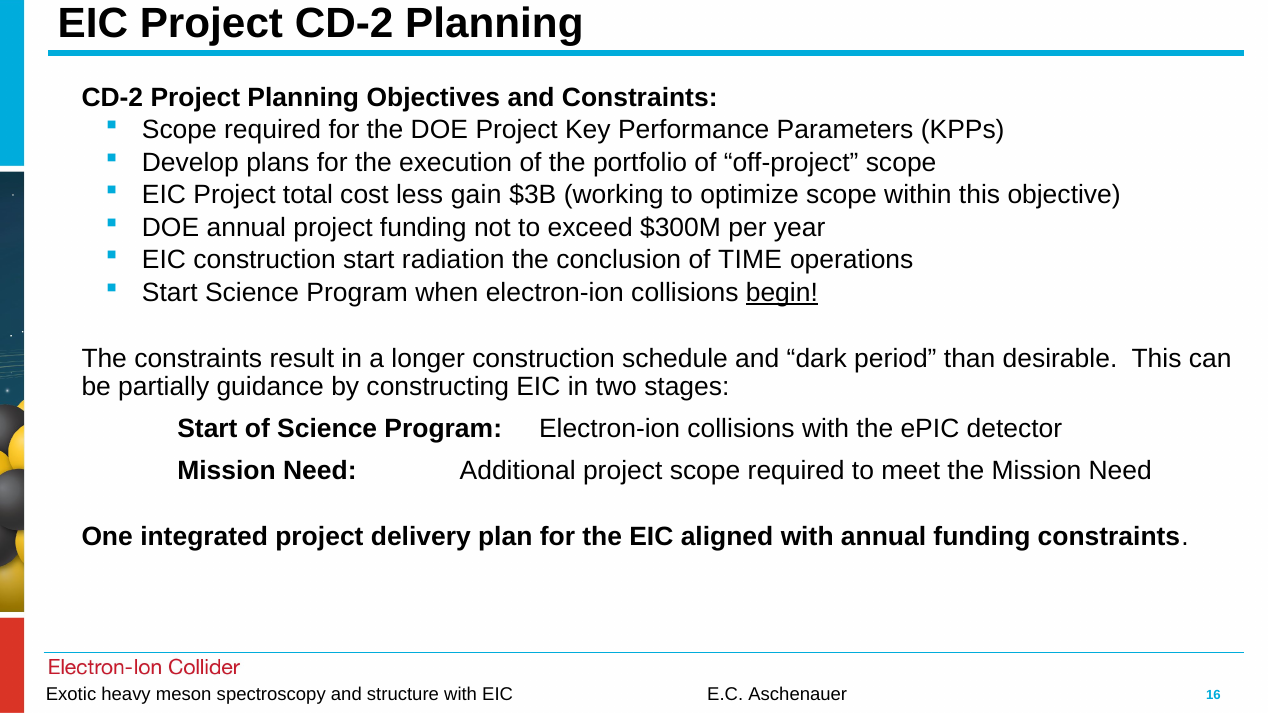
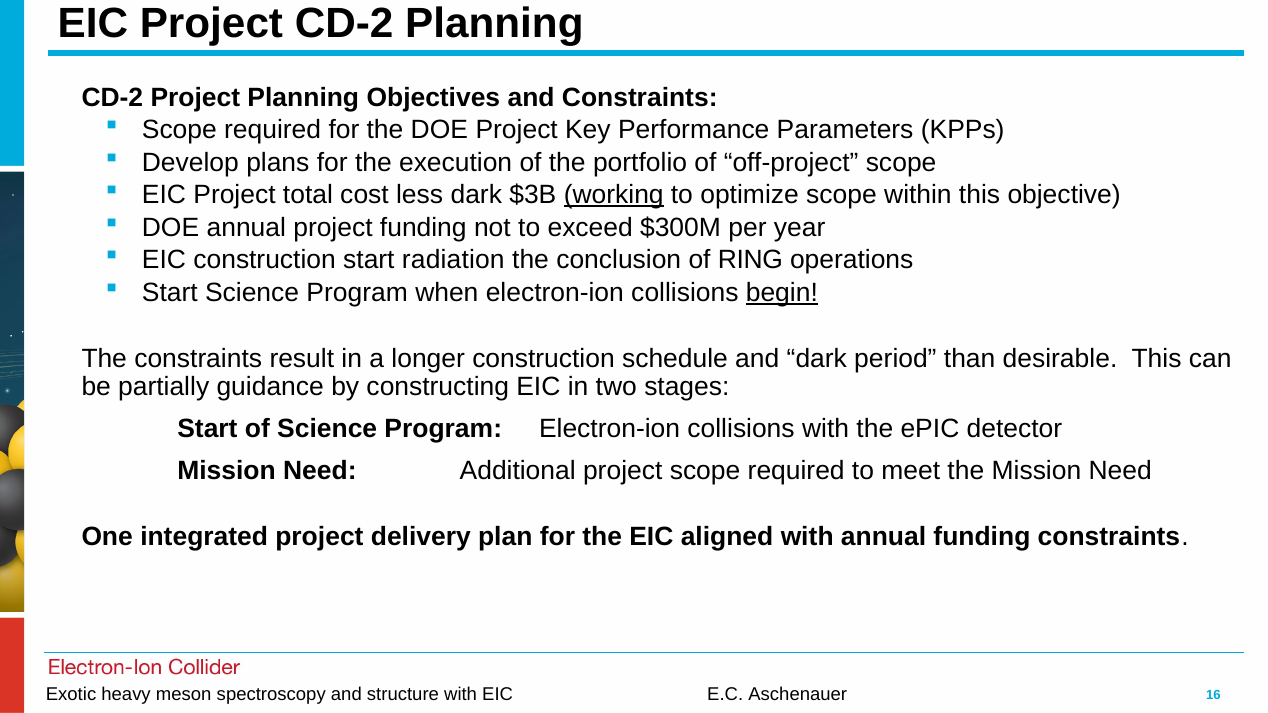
less gain: gain -> dark
working underline: none -> present
TIME: TIME -> RING
